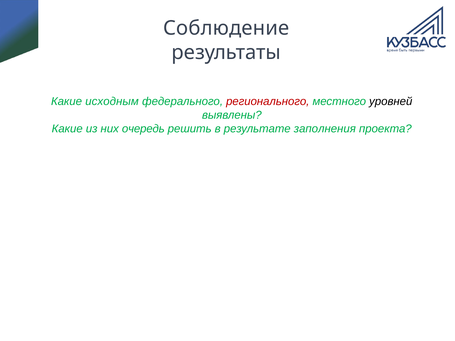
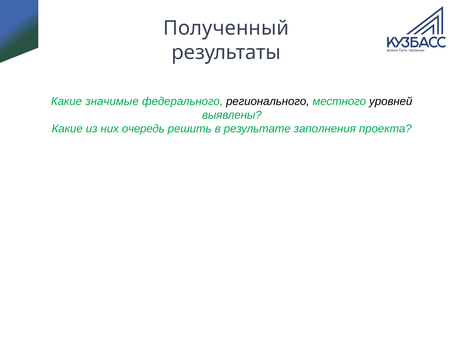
Соблюдение: Соблюдение -> Полученный
исходным: исходным -> значимые
регионального colour: red -> black
